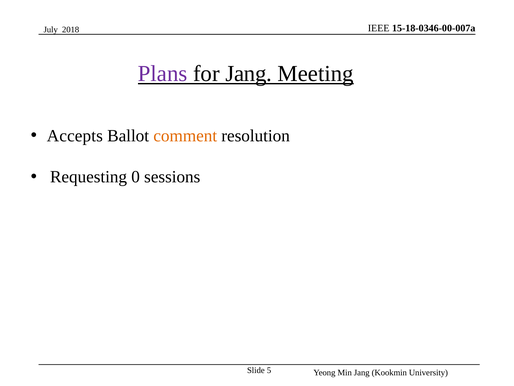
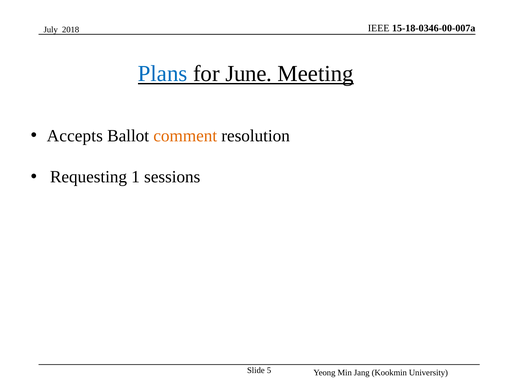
Plans colour: purple -> blue
for Jang: Jang -> June
0: 0 -> 1
